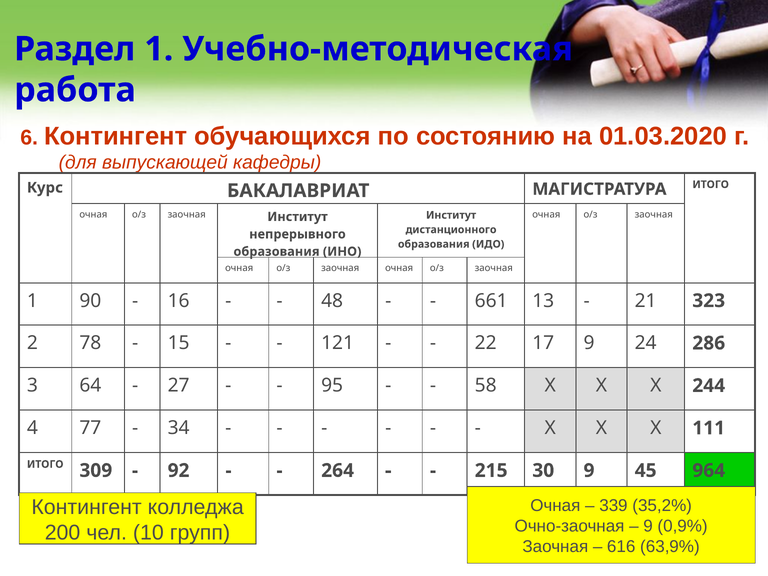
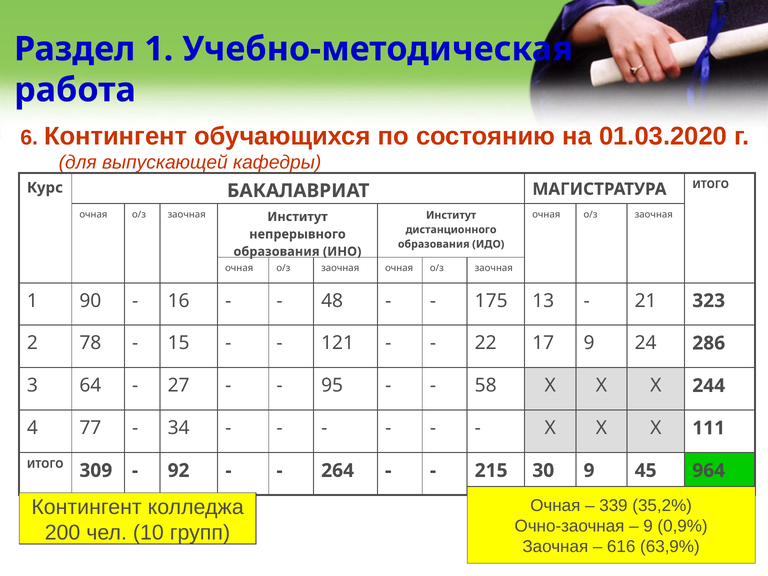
661: 661 -> 175
